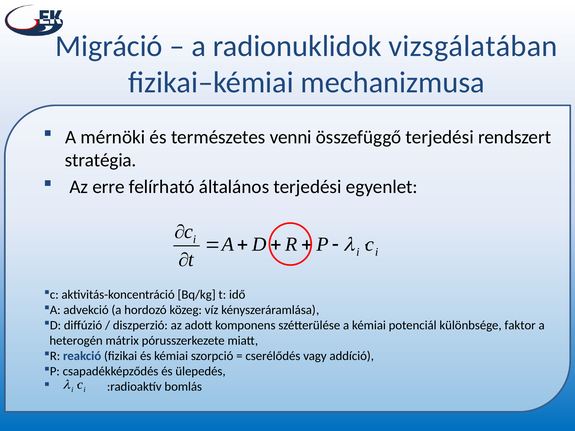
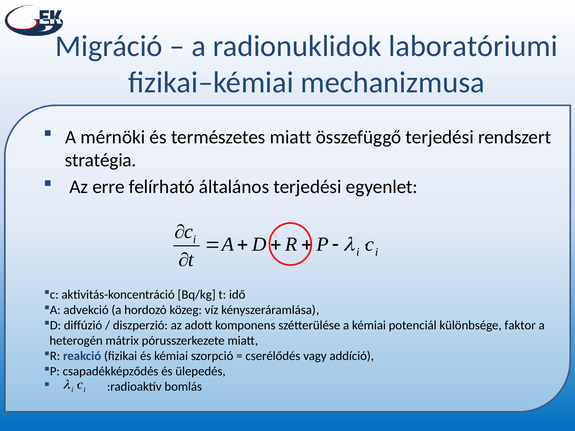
vizsgálatában: vizsgálatában -> laboratóriumi
természetes venni: venni -> miatt
